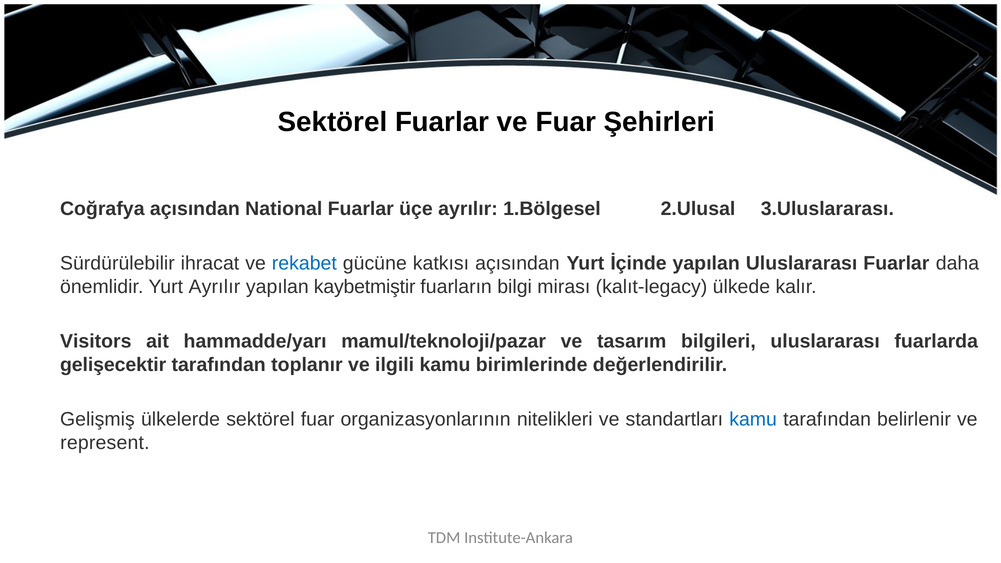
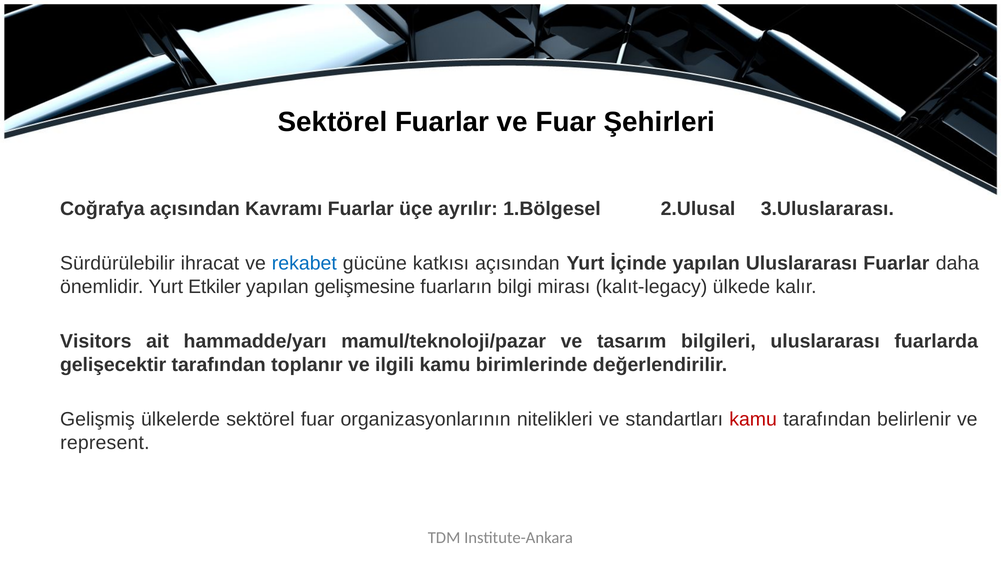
National: National -> Kavramı
Yurt Ayrılır: Ayrılır -> Etkiler
kaybetmiştir: kaybetmiştir -> gelişmesine
kamu at (753, 419) colour: blue -> red
